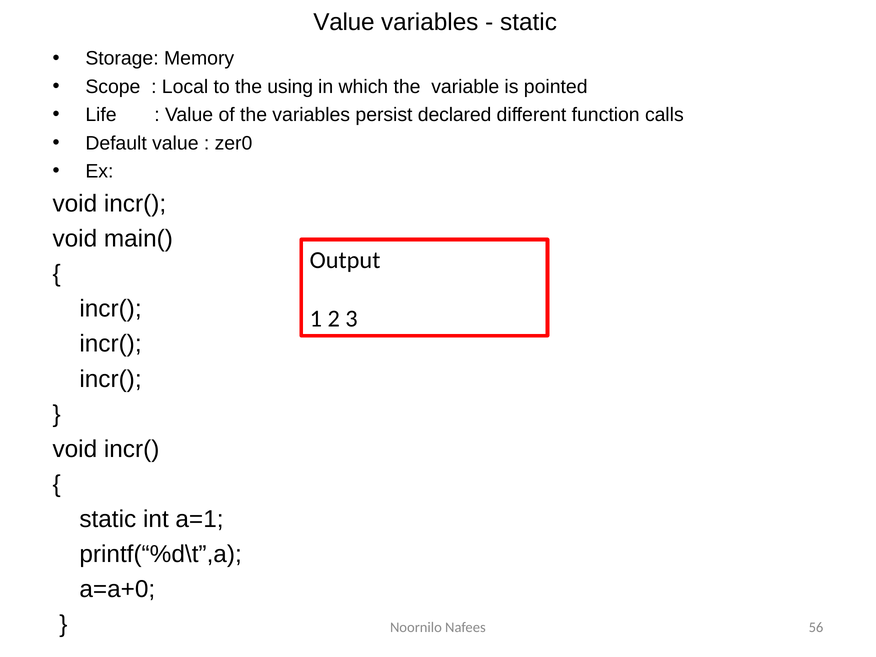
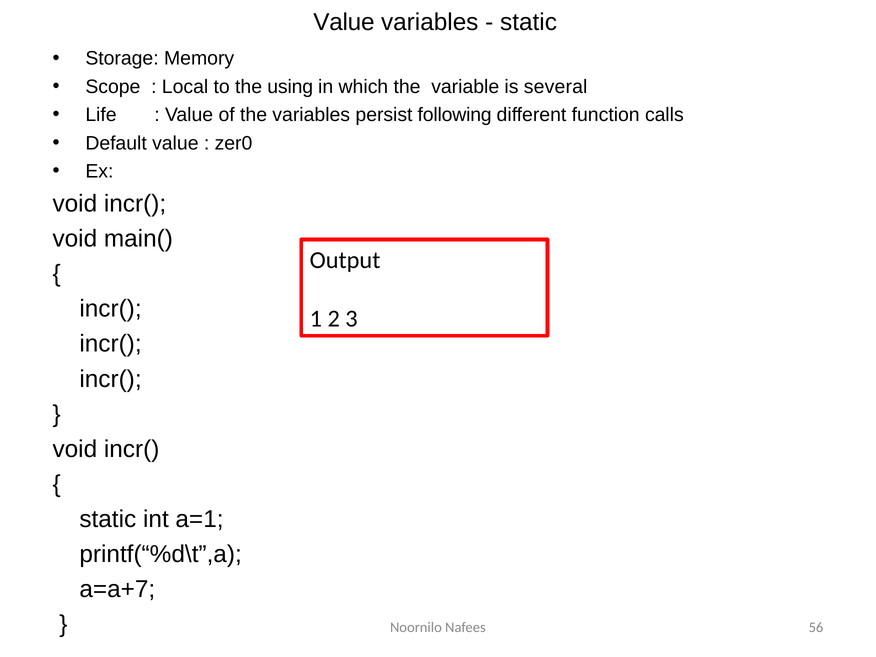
pointed: pointed -> several
declared: declared -> following
a=a+0: a=a+0 -> a=a+7
